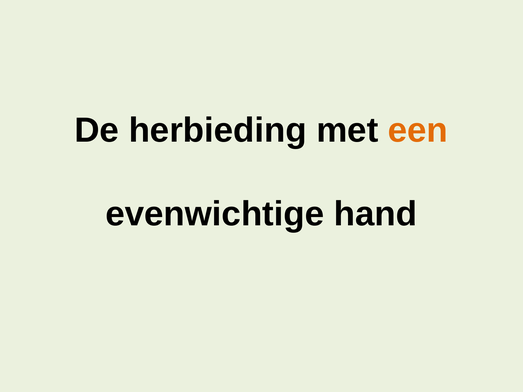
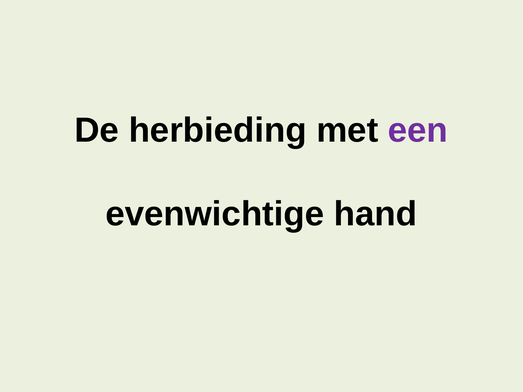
een colour: orange -> purple
